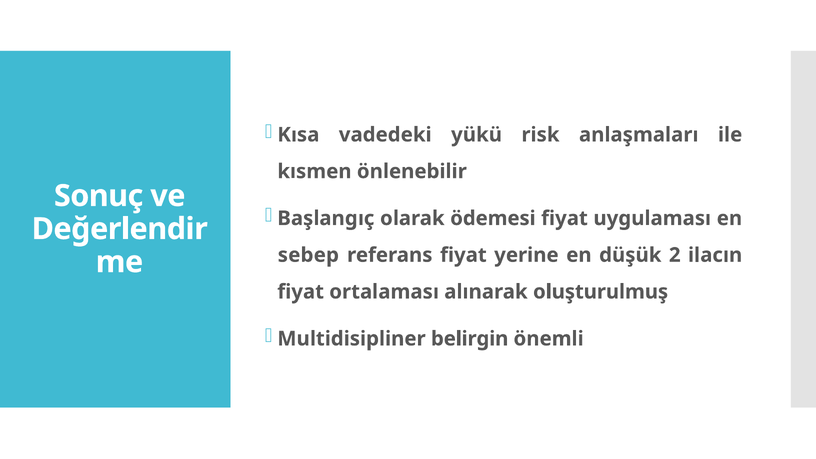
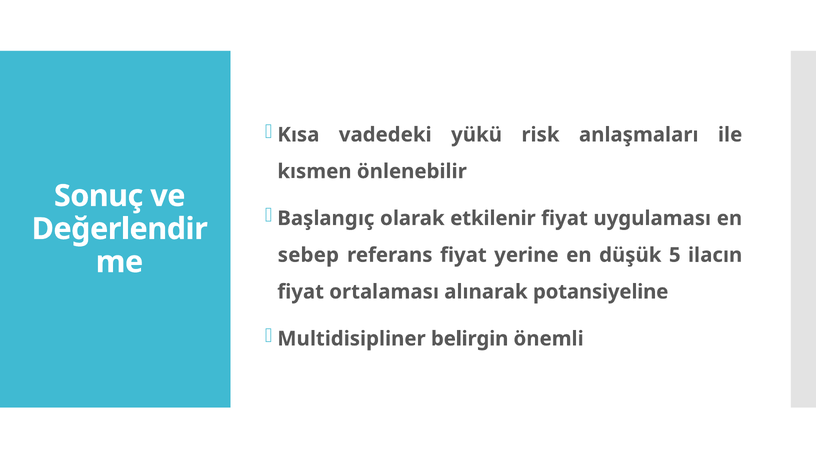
ödemesi: ödemesi -> etkilenir
2: 2 -> 5
oluşturulmuş: oluşturulmuş -> potansiyeline
